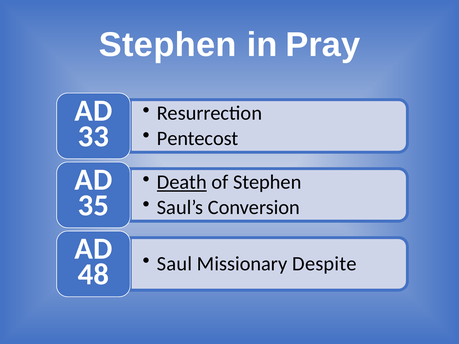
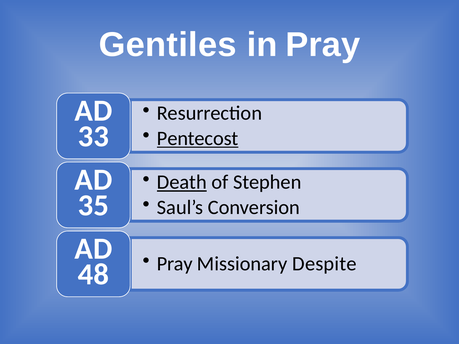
Stephen at (168, 45): Stephen -> Gentiles
Pentecost underline: none -> present
Saul at (175, 264): Saul -> Pray
